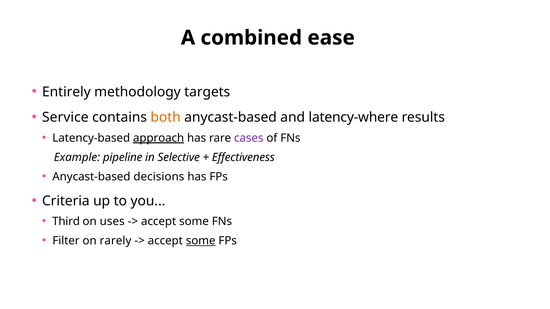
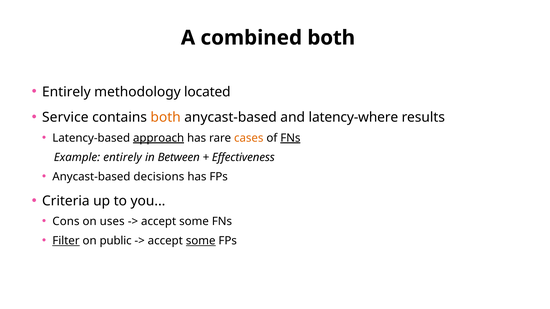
combined ease: ease -> both
targets: targets -> located
cases colour: purple -> orange
FNs at (290, 138) underline: none -> present
Example pipeline: pipeline -> entirely
Selective: Selective -> Between
Third: Third -> Cons
Filter underline: none -> present
rarely: rarely -> public
